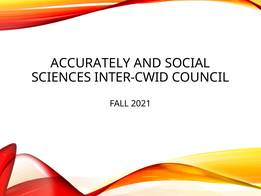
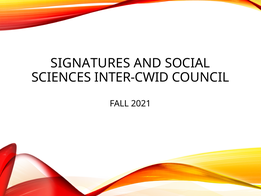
ACCURATELY: ACCURATELY -> SIGNATURES
